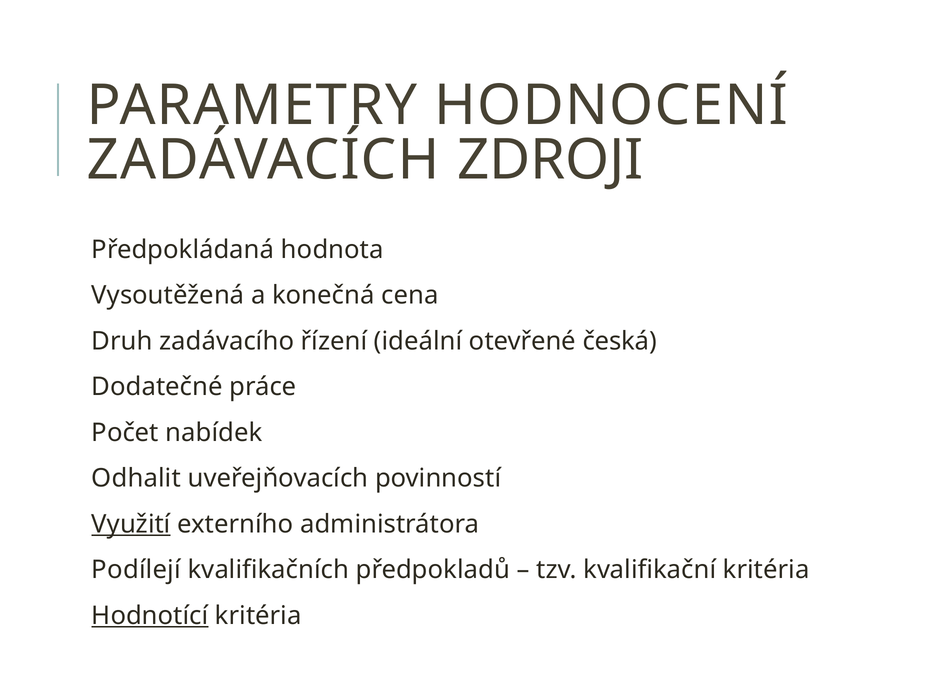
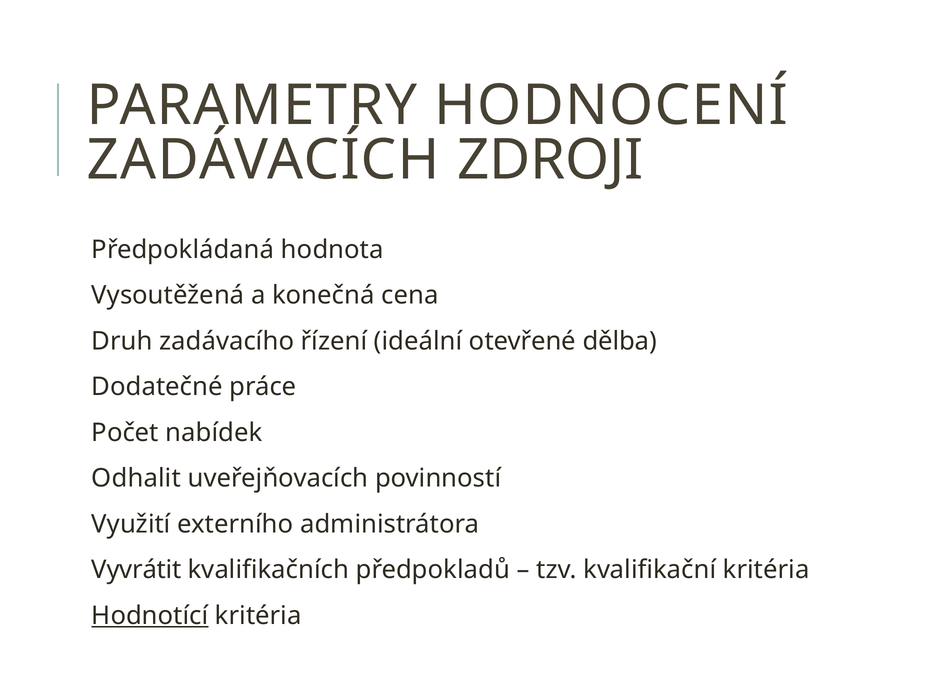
česká: česká -> dělba
Využití underline: present -> none
Podílejí: Podílejí -> Vyvrátit
